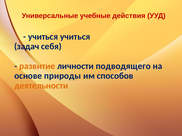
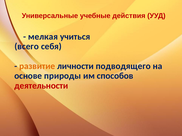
учиться at (43, 37): учиться -> мелкая
задач: задач -> всего
деятельности colour: orange -> red
